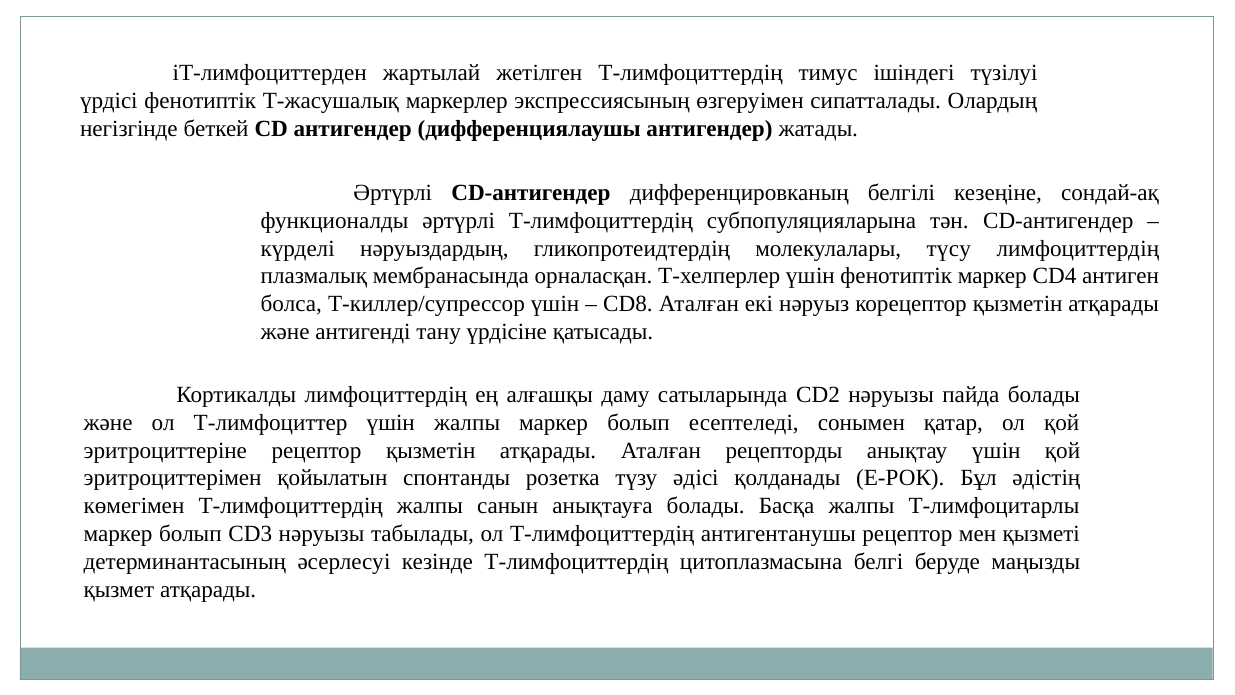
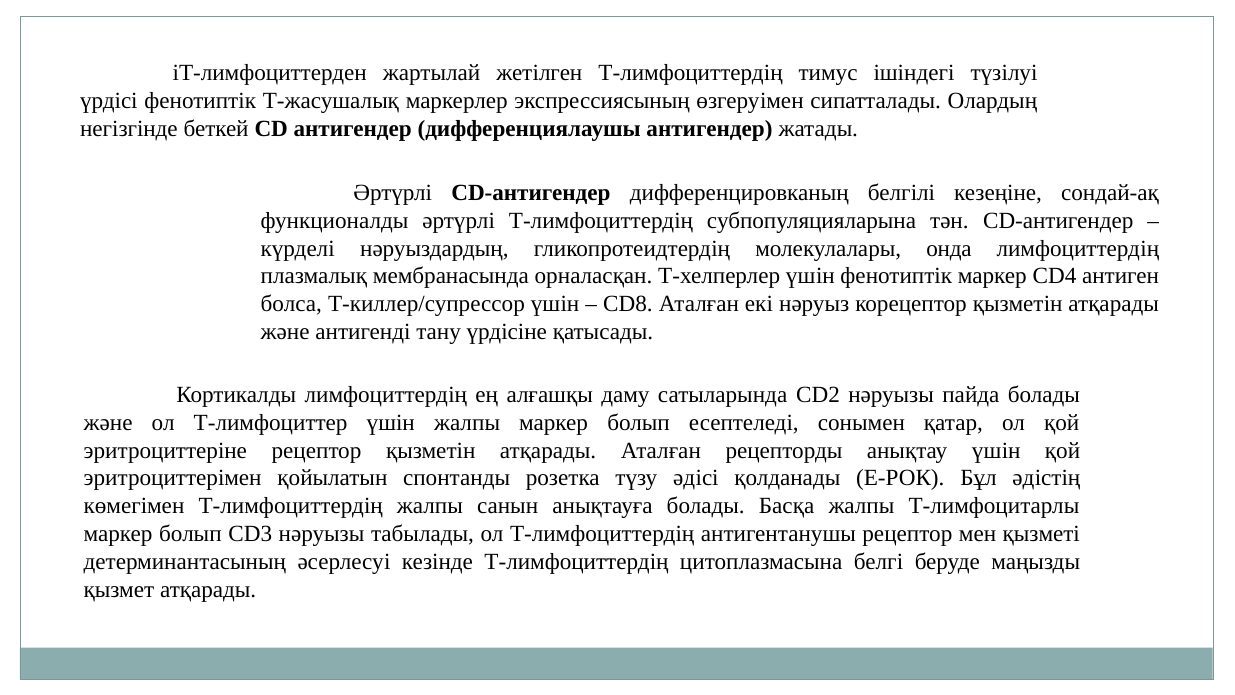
түсу: түсу -> онда
